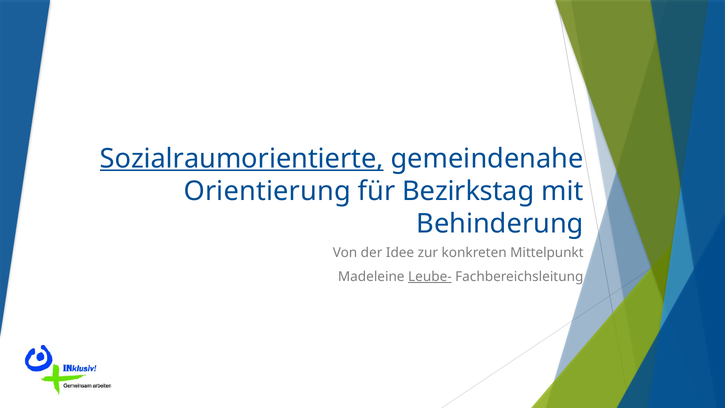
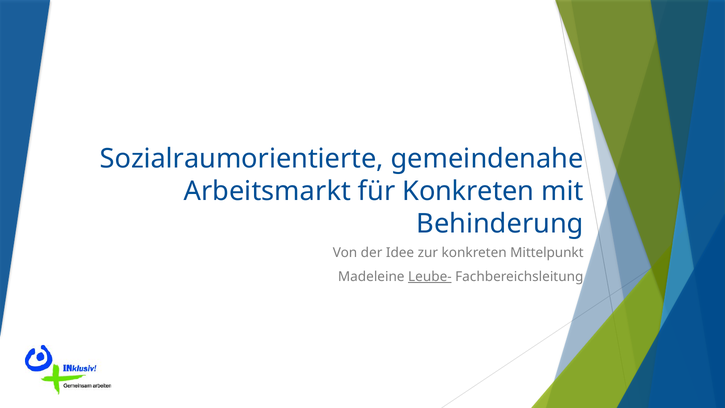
Sozialraumorientierte underline: present -> none
Orientierung: Orientierung -> Arbeitsmarkt
für Bezirkstag: Bezirkstag -> Konkreten
